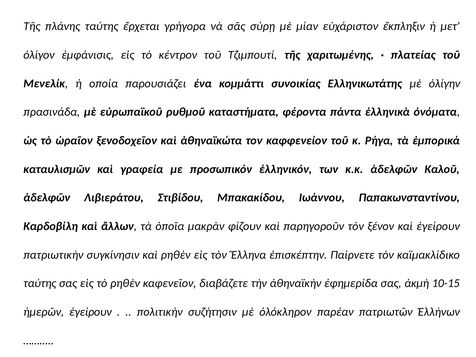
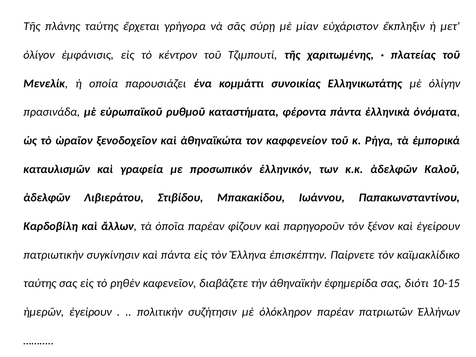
ὁποῖα μακρὰν: μακρὰν -> παρέαν
καὶ ρηθὲν: ρηθὲν -> πάντα
ἀκμὴ: ἀκμὴ -> διότι
